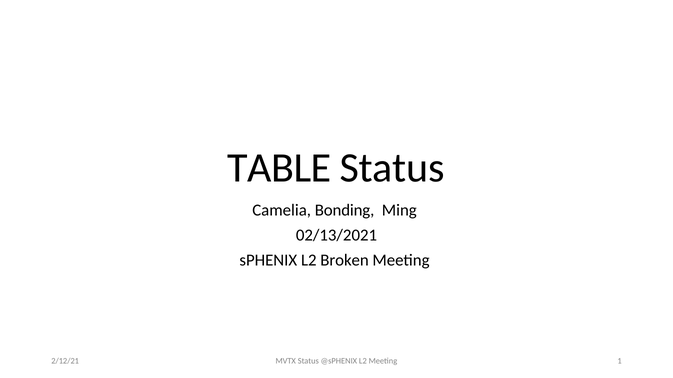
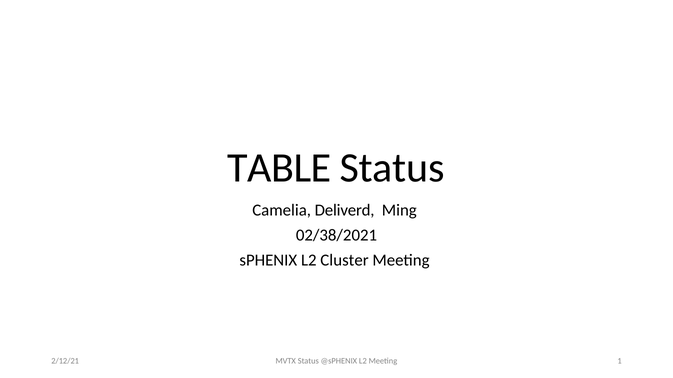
Bonding: Bonding -> Deliverd
02/13/2021: 02/13/2021 -> 02/38/2021
Broken: Broken -> Cluster
